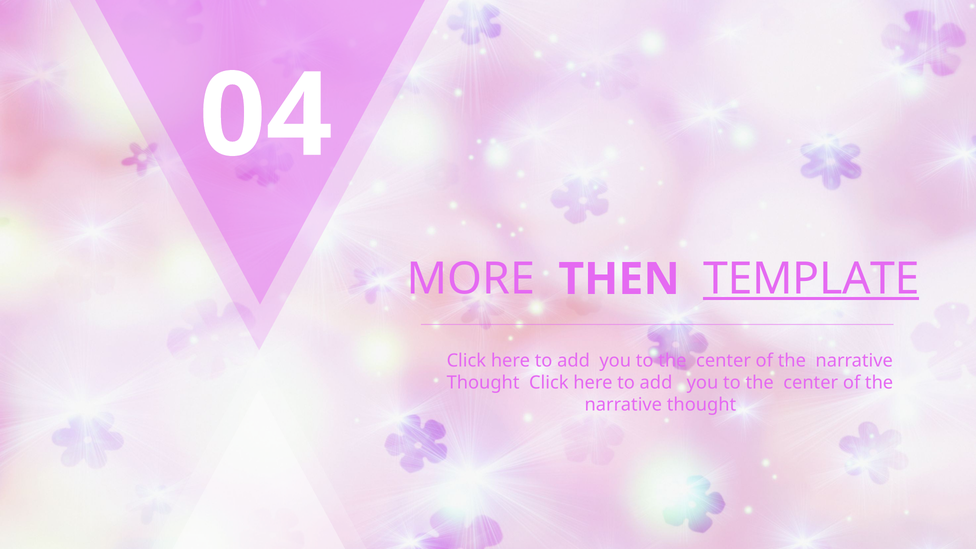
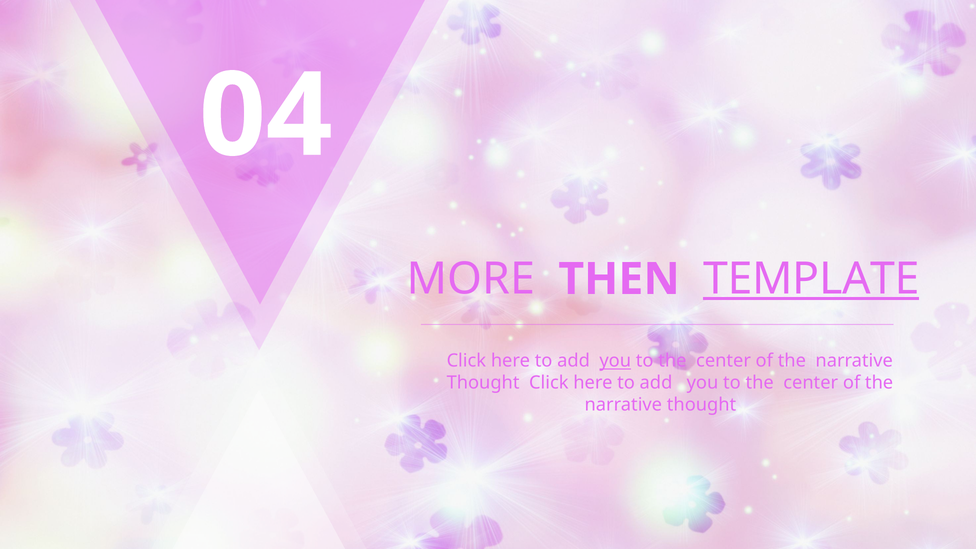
you at (615, 361) underline: none -> present
